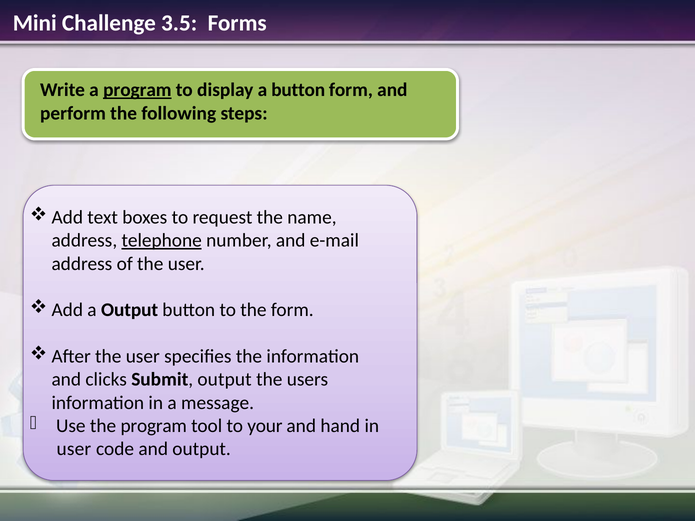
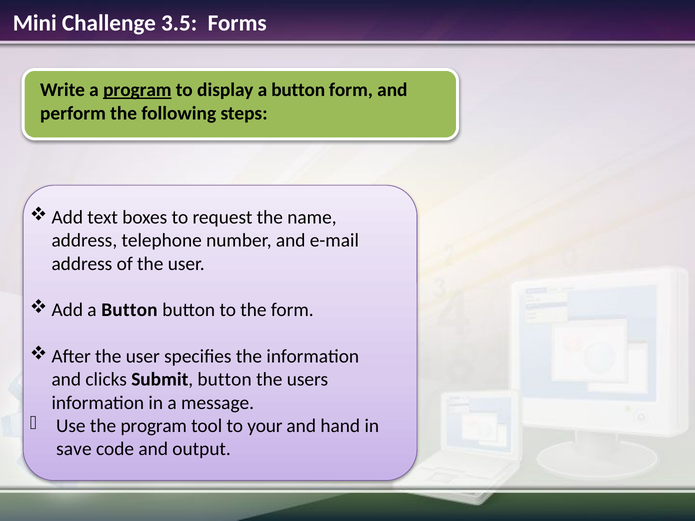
telephone underline: present -> none
Add a Output: Output -> Button
Submit output: output -> button
user at (74, 449): user -> save
